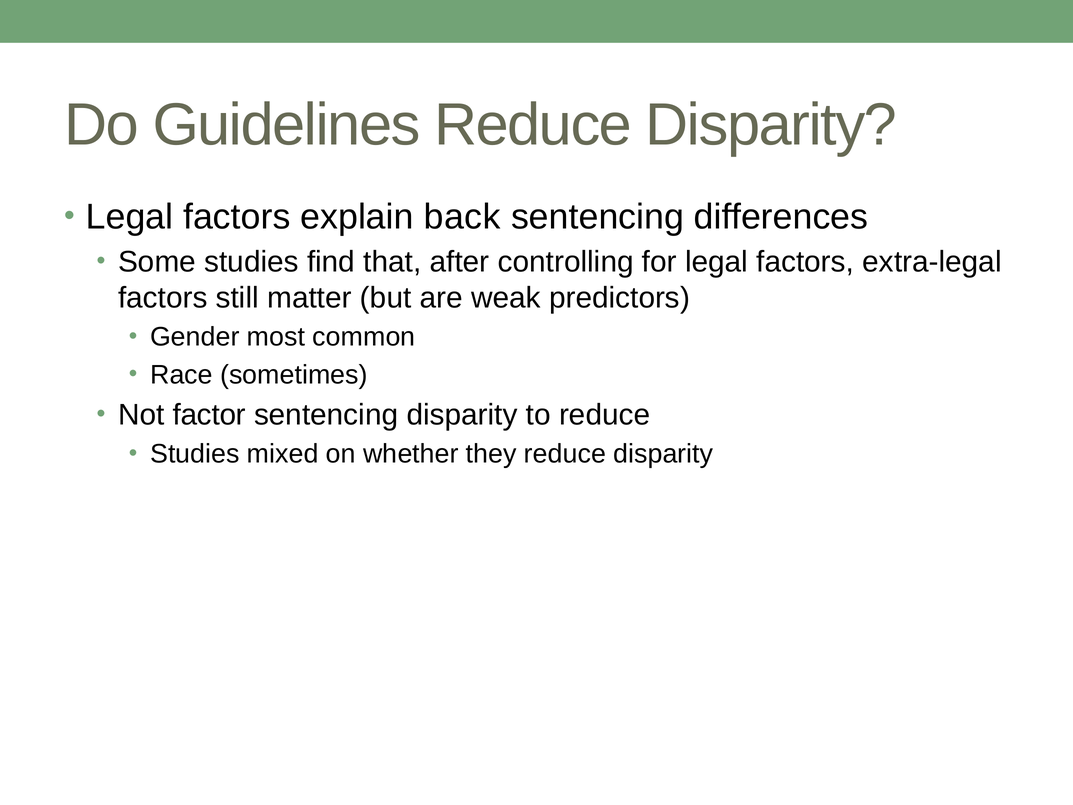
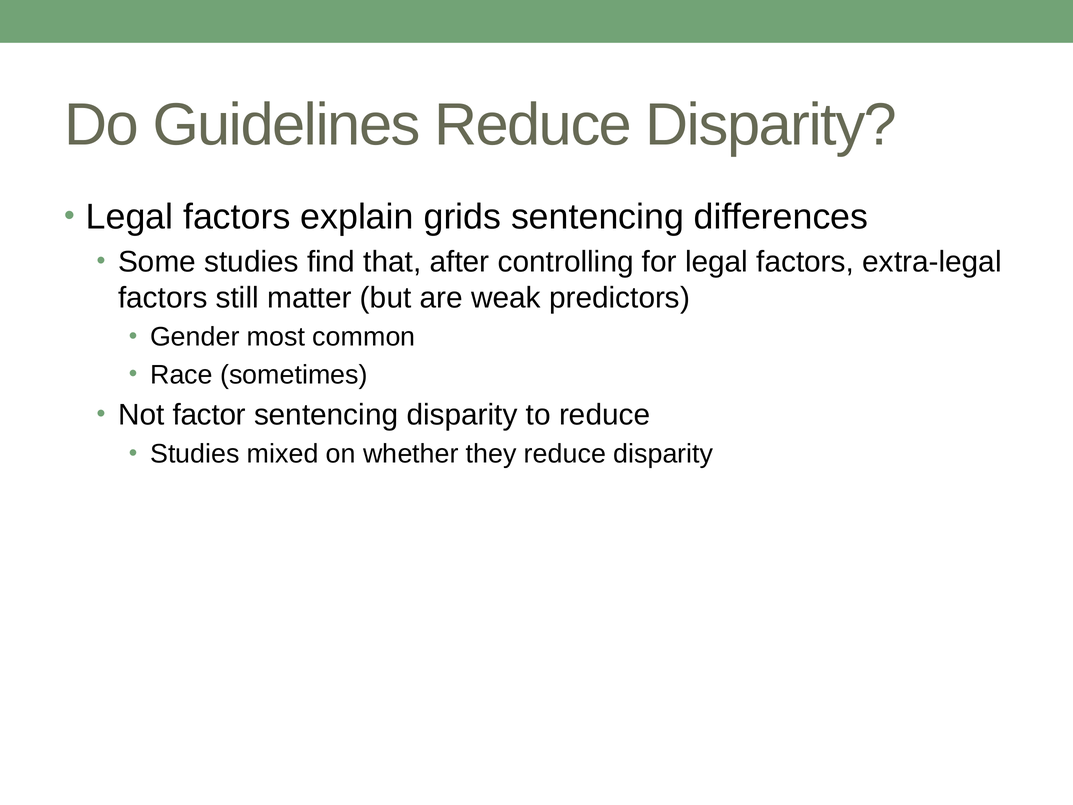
back: back -> grids
